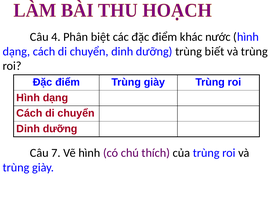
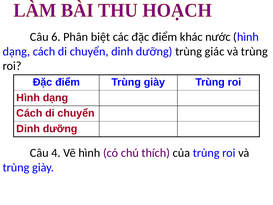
4: 4 -> 6
biết: biết -> giác
7: 7 -> 4
